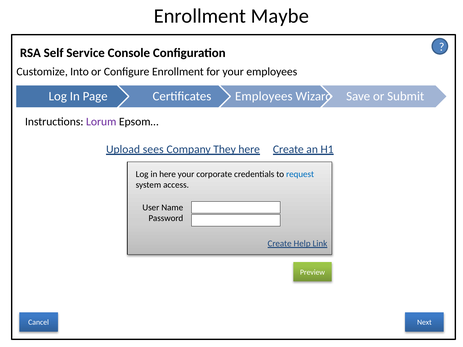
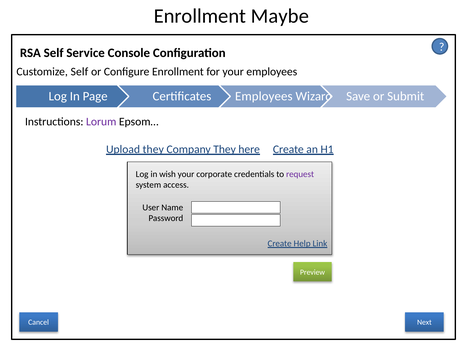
Customize Into: Into -> Self
Upload sees: sees -> they
in here: here -> wish
request colour: blue -> purple
